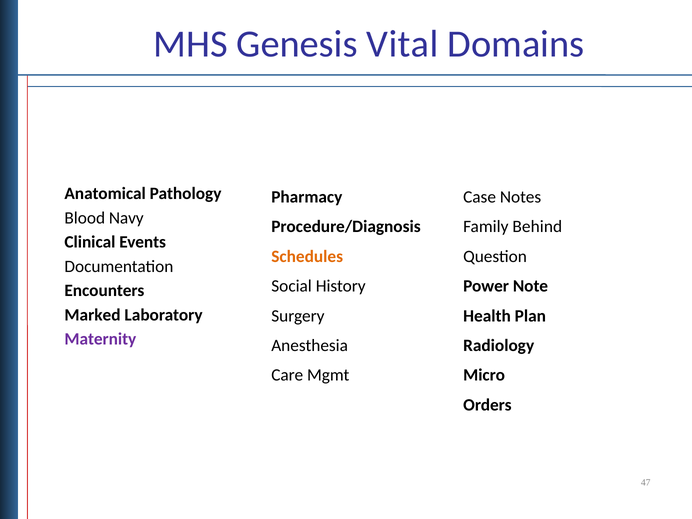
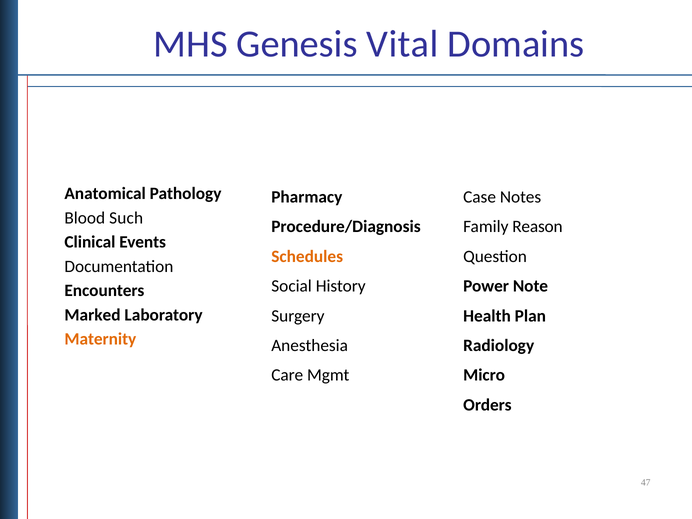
Navy: Navy -> Such
Behind: Behind -> Reason
Maternity colour: purple -> orange
